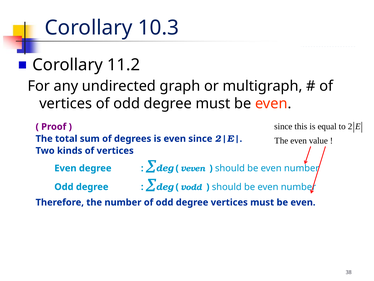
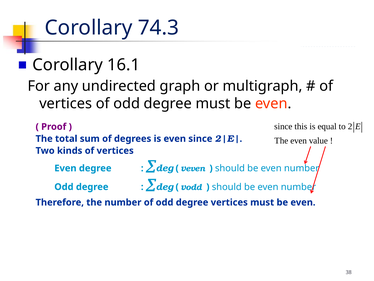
10.3: 10.3 -> 74.3
11.2: 11.2 -> 16.1
